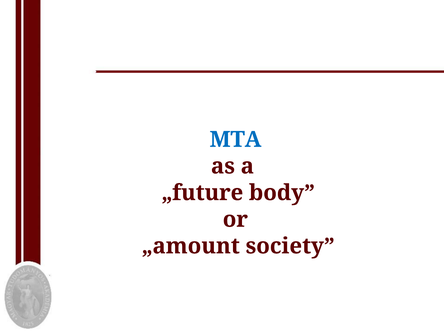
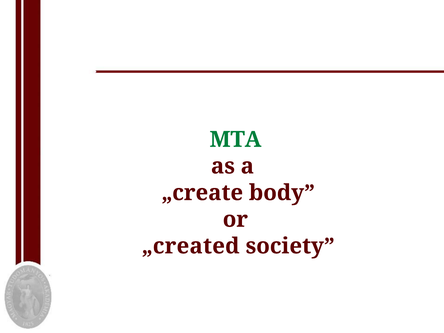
MTA colour: blue -> green
„future: „future -> „create
„amount: „amount -> „created
